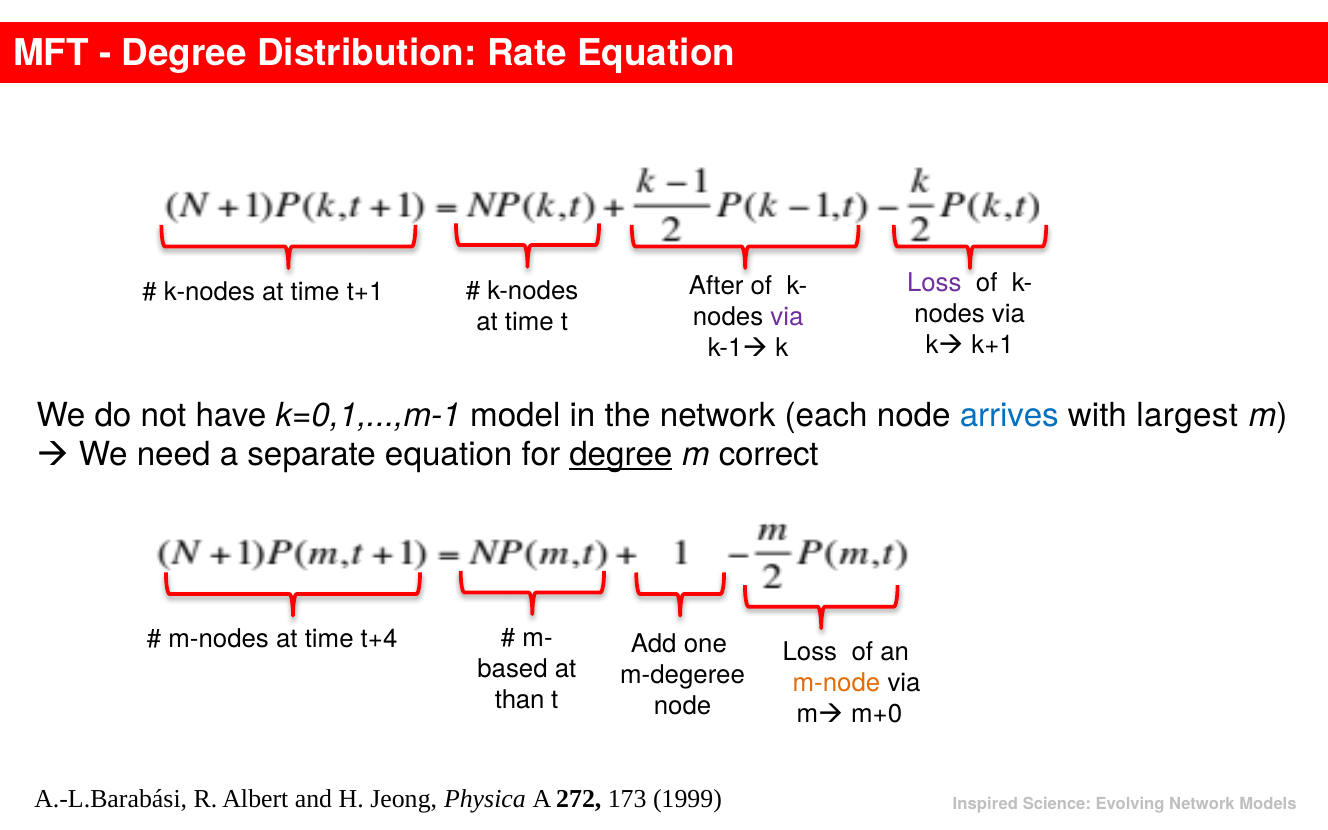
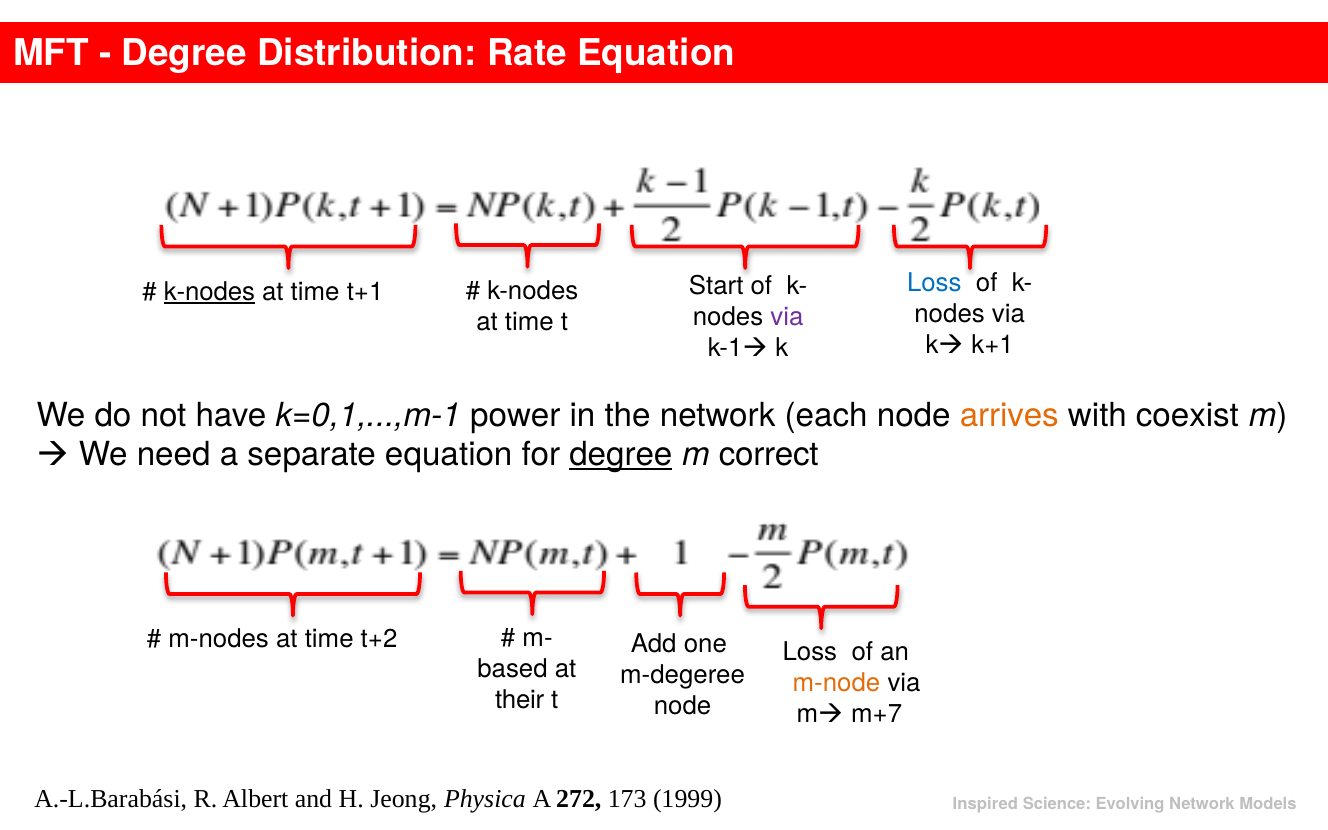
Loss at (934, 283) colour: purple -> blue
After: After -> Start
k-nodes at (209, 292) underline: none -> present
model: model -> power
arrives colour: blue -> orange
largest: largest -> coexist
t+4: t+4 -> t+2
than: than -> their
m+0: m+0 -> m+7
